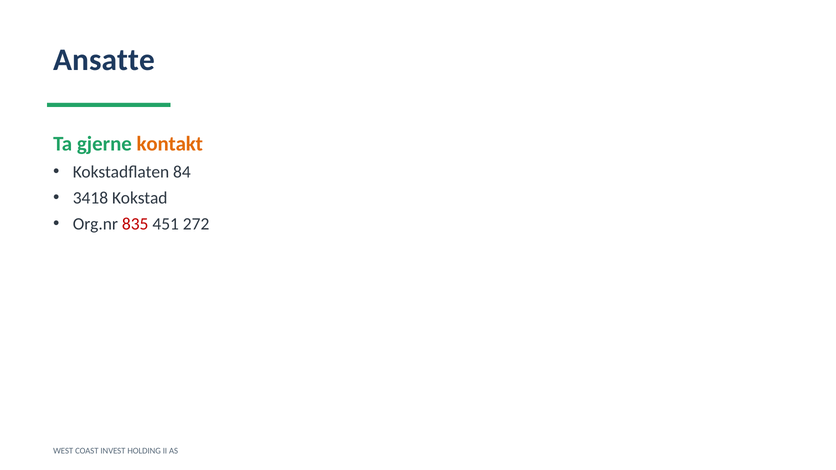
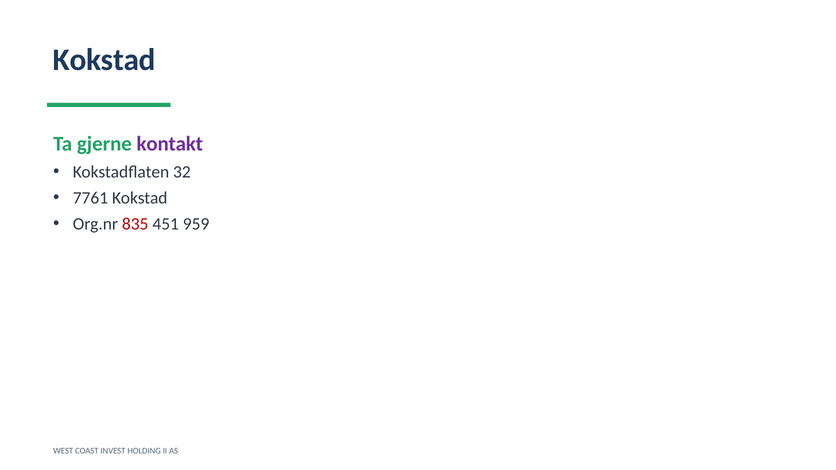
Ansatte at (104, 60): Ansatte -> Kokstad
kontakt colour: orange -> purple
84: 84 -> 32
3418: 3418 -> 7761
272: 272 -> 959
